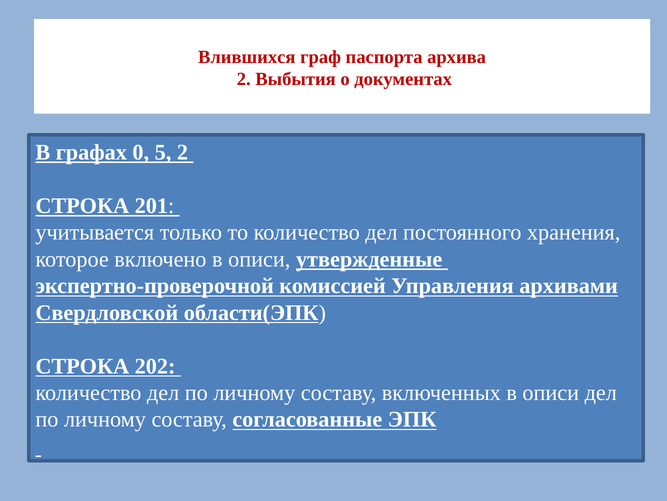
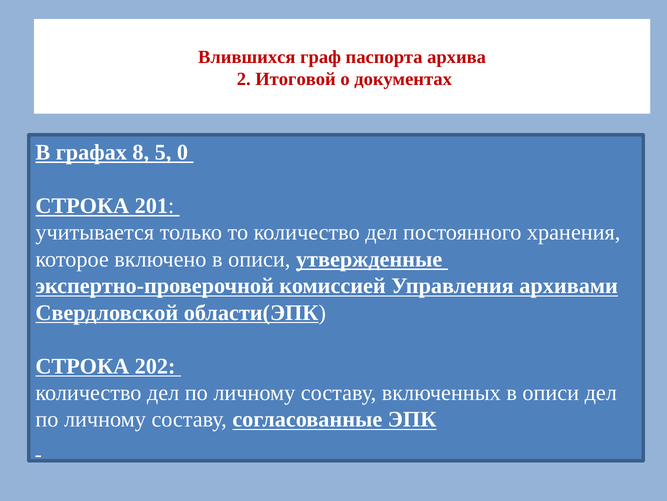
Выбытия: Выбытия -> Итоговой
0: 0 -> 8
5 2: 2 -> 0
